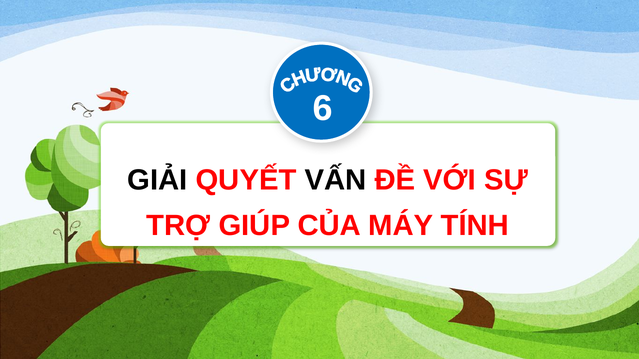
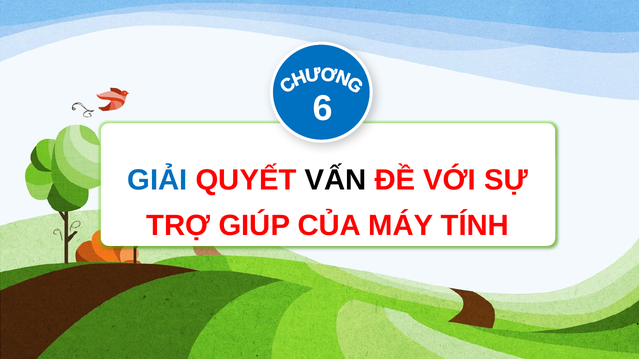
GIẢI colour: black -> blue
